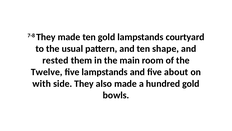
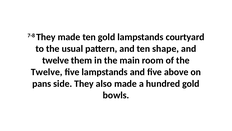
rested at (55, 60): rested -> twelve
about: about -> above
with: with -> pans
